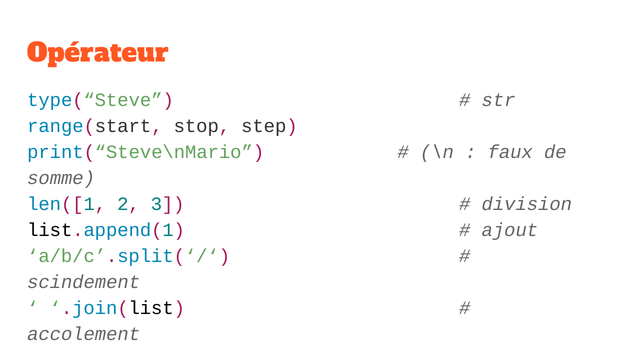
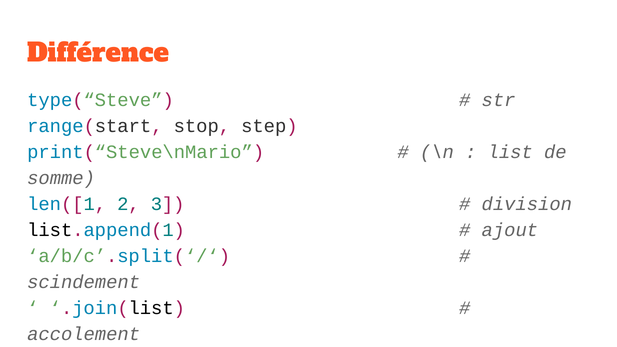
Opérateur: Opérateur -> Différence
faux: faux -> list
